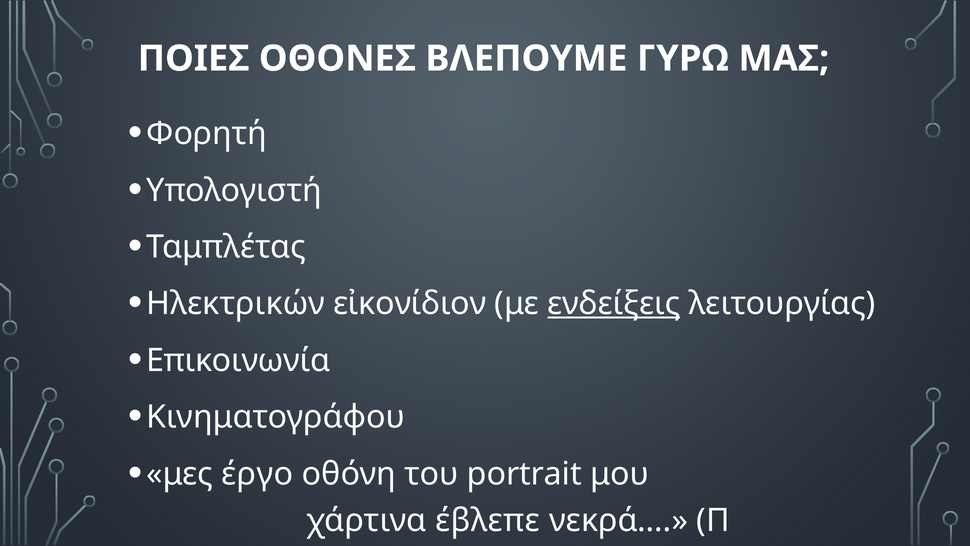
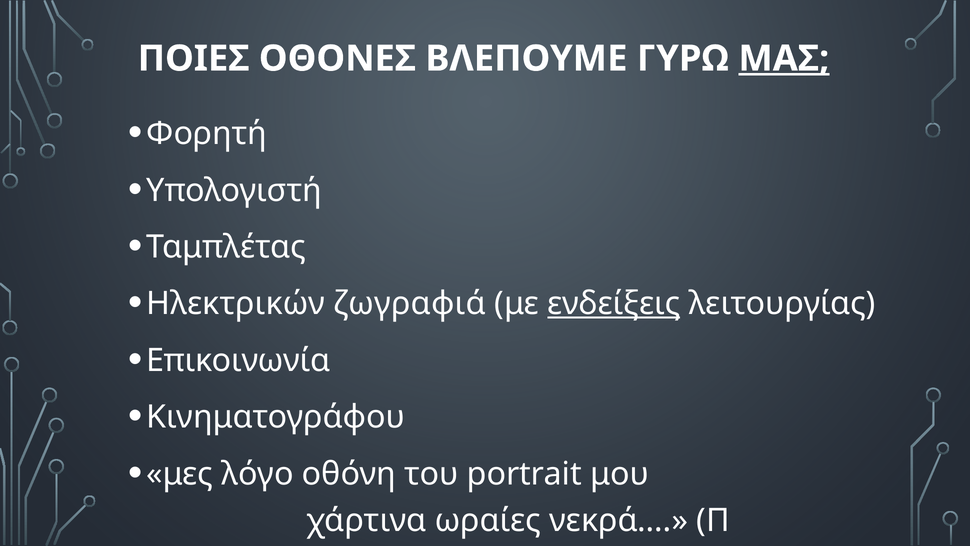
ΜΑΣ underline: none -> present
εἰκονίδιον: εἰκονίδιον -> ζωγραφιά
έργο: έργο -> λόγο
έβλεπε: έβλεπε -> ωραίες
